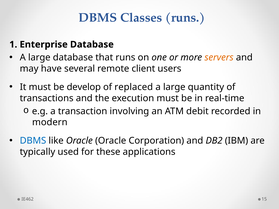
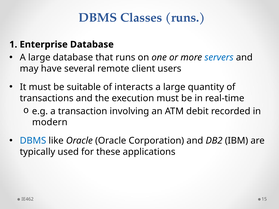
servers colour: orange -> blue
develop: develop -> suitable
replaced: replaced -> interacts
